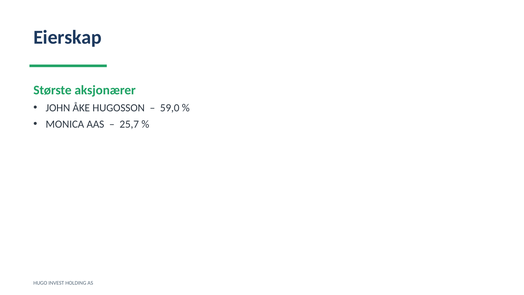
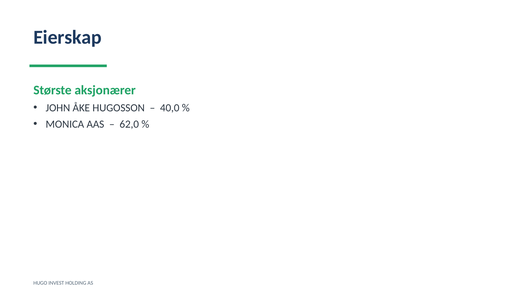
59,0: 59,0 -> 40,0
25,7: 25,7 -> 62,0
